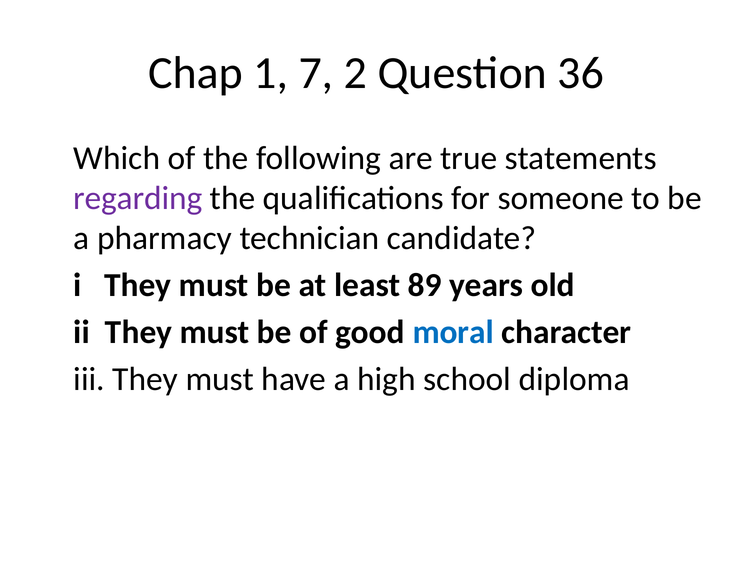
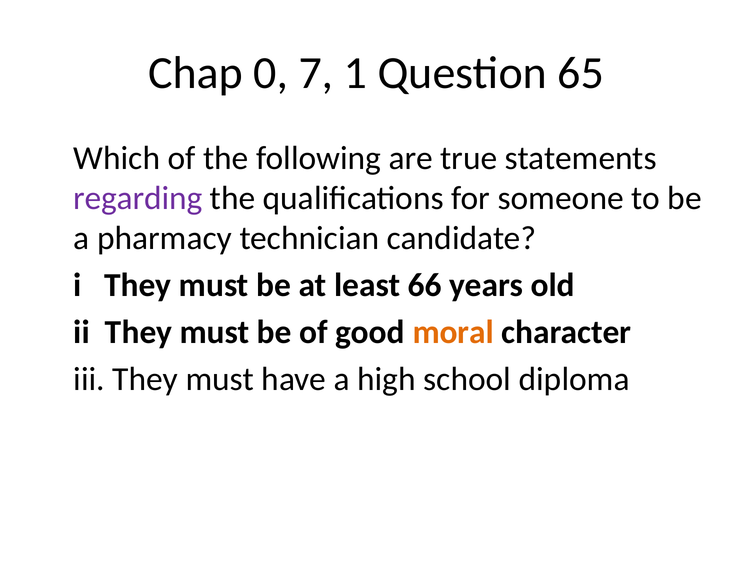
1: 1 -> 0
2: 2 -> 1
36: 36 -> 65
89: 89 -> 66
moral colour: blue -> orange
